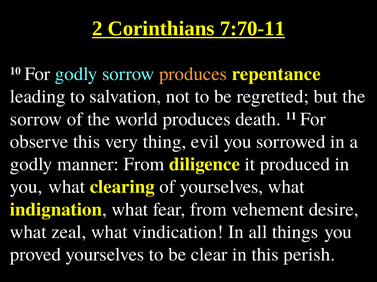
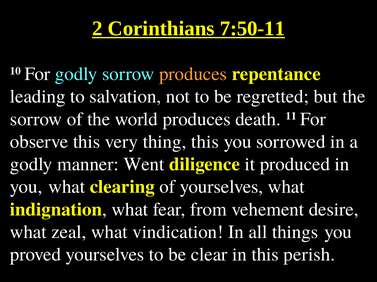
7:70-11: 7:70-11 -> 7:50-11
thing evil: evil -> this
manner From: From -> Went
